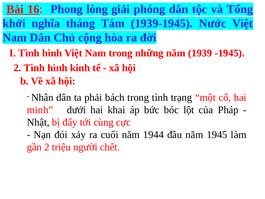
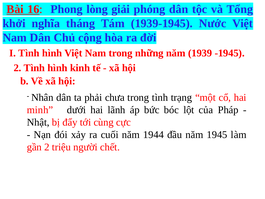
bách: bách -> chưa
khai: khai -> lãnh
